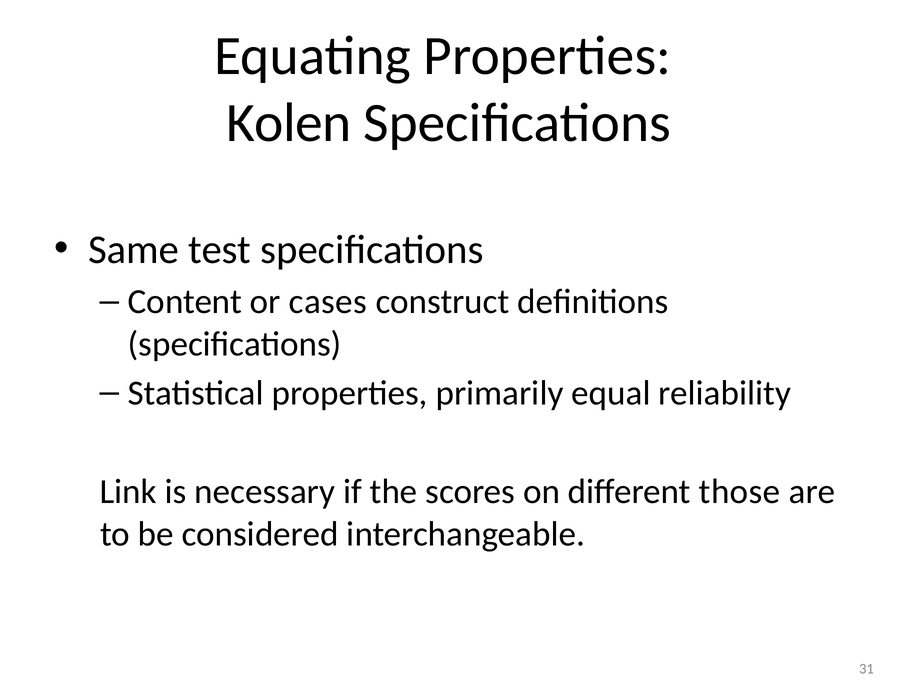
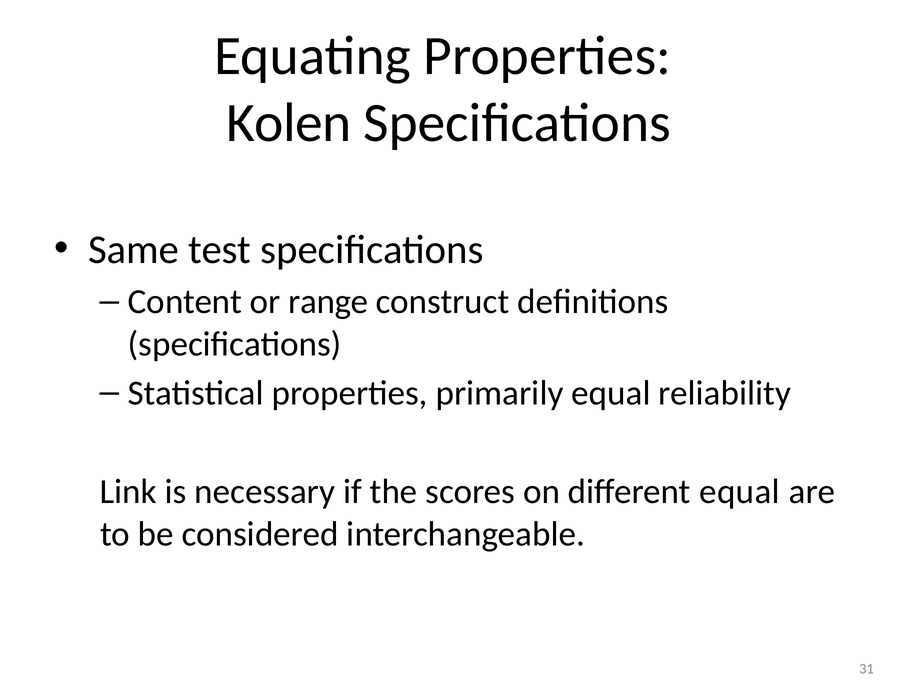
cases: cases -> range
different those: those -> equal
